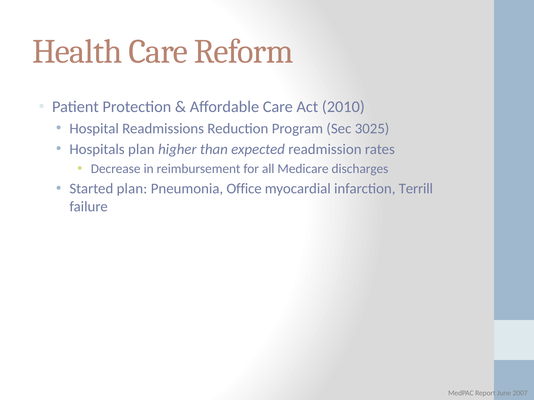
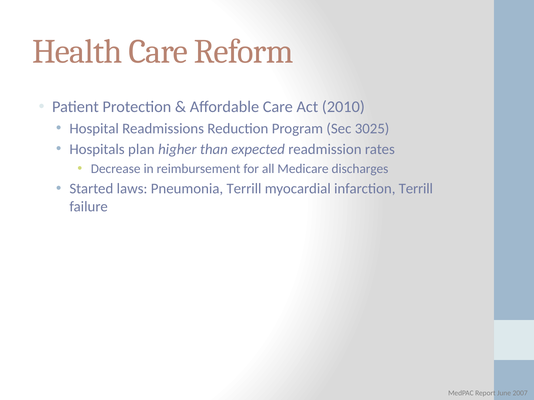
Started plan: plan -> laws
Pneumonia Office: Office -> Terrill
